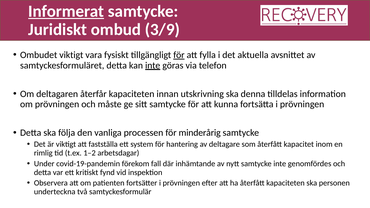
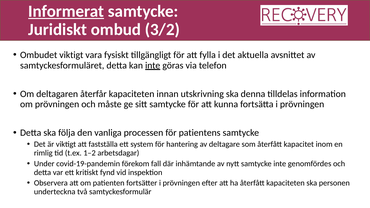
3/9: 3/9 -> 3/2
för at (179, 55) underline: present -> none
minderårig: minderårig -> patientens
